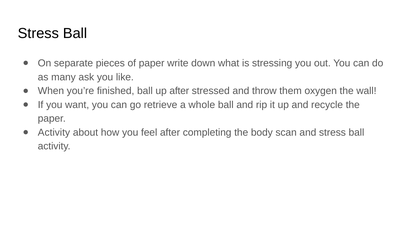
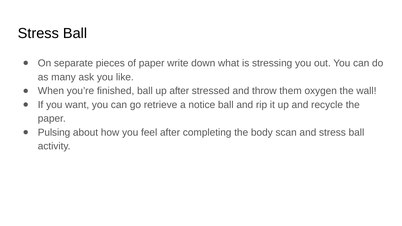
whole: whole -> notice
Activity at (54, 133): Activity -> Pulsing
